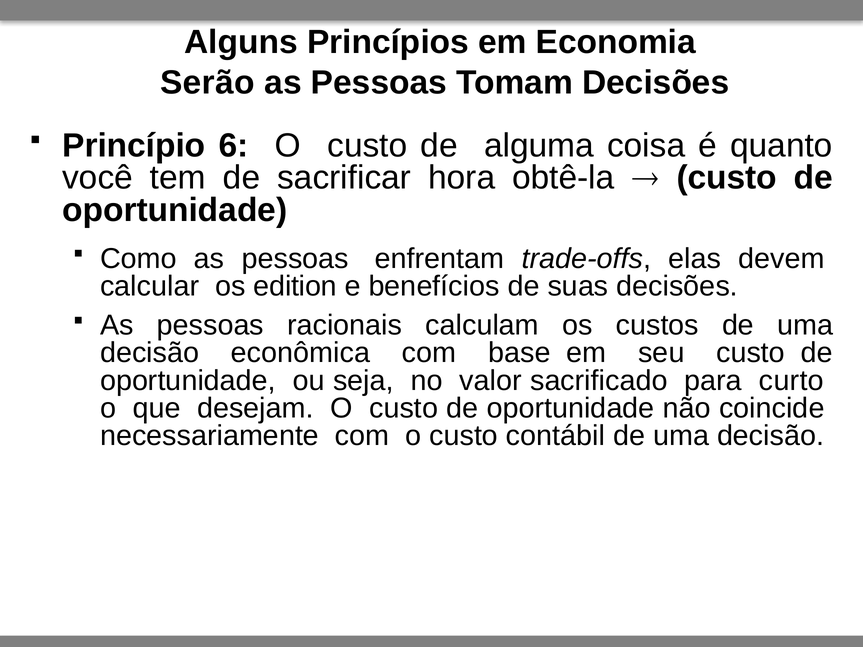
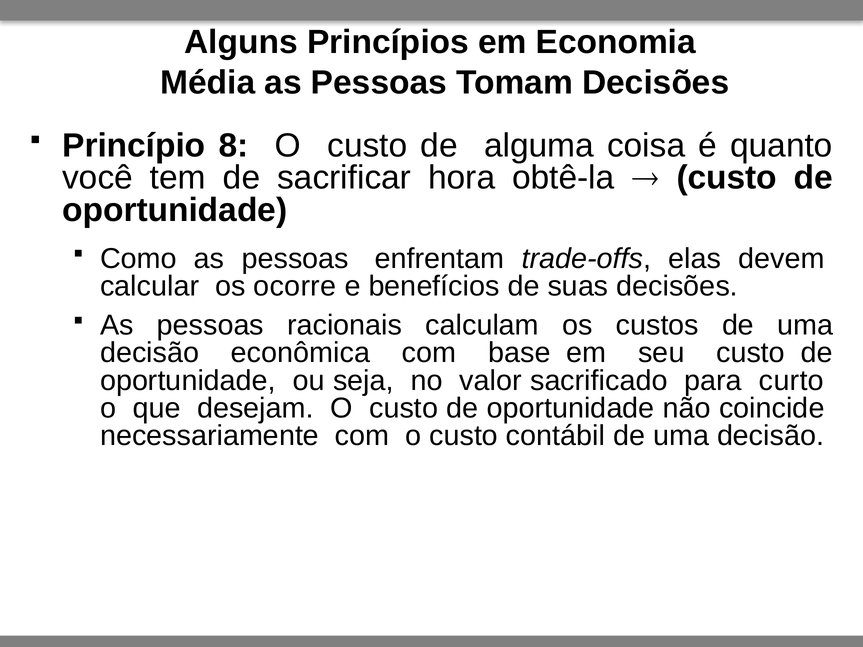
Serão: Serão -> Média
6: 6 -> 8
edition: edition -> ocorre
